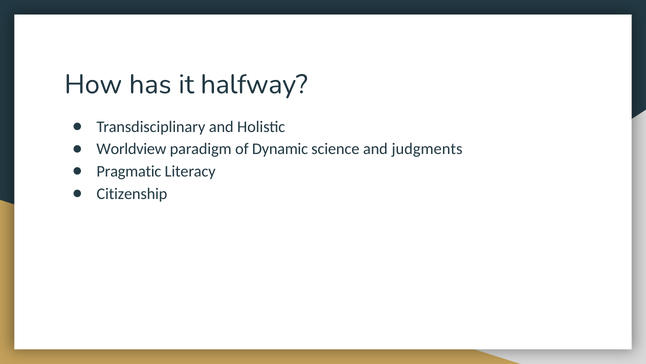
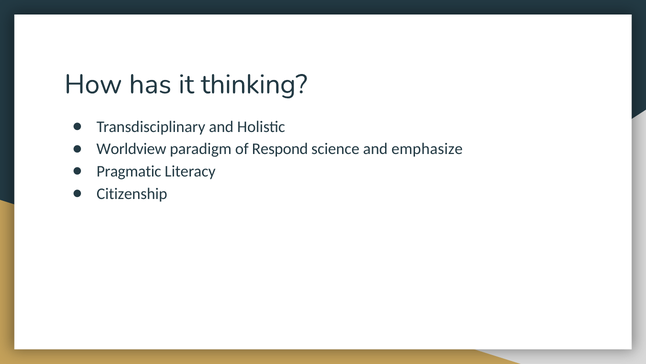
halfway: halfway -> thinking
Dynamic: Dynamic -> Respond
judgments: judgments -> emphasize
